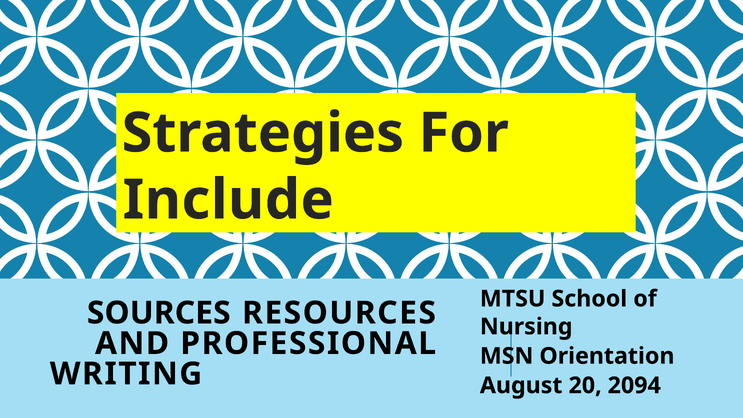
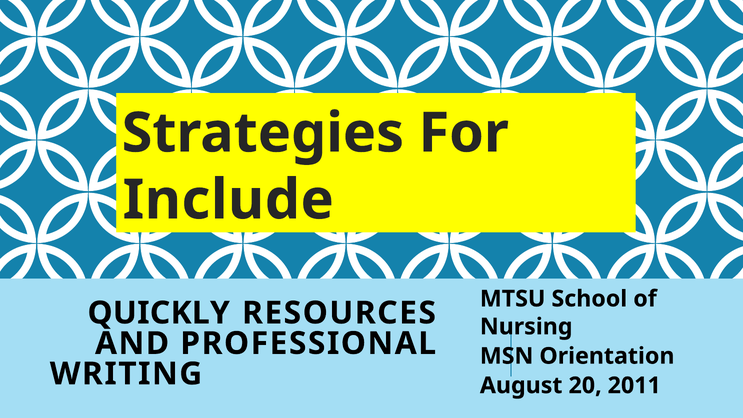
SOURCES: SOURCES -> QUICKLY
2094: 2094 -> 2011
